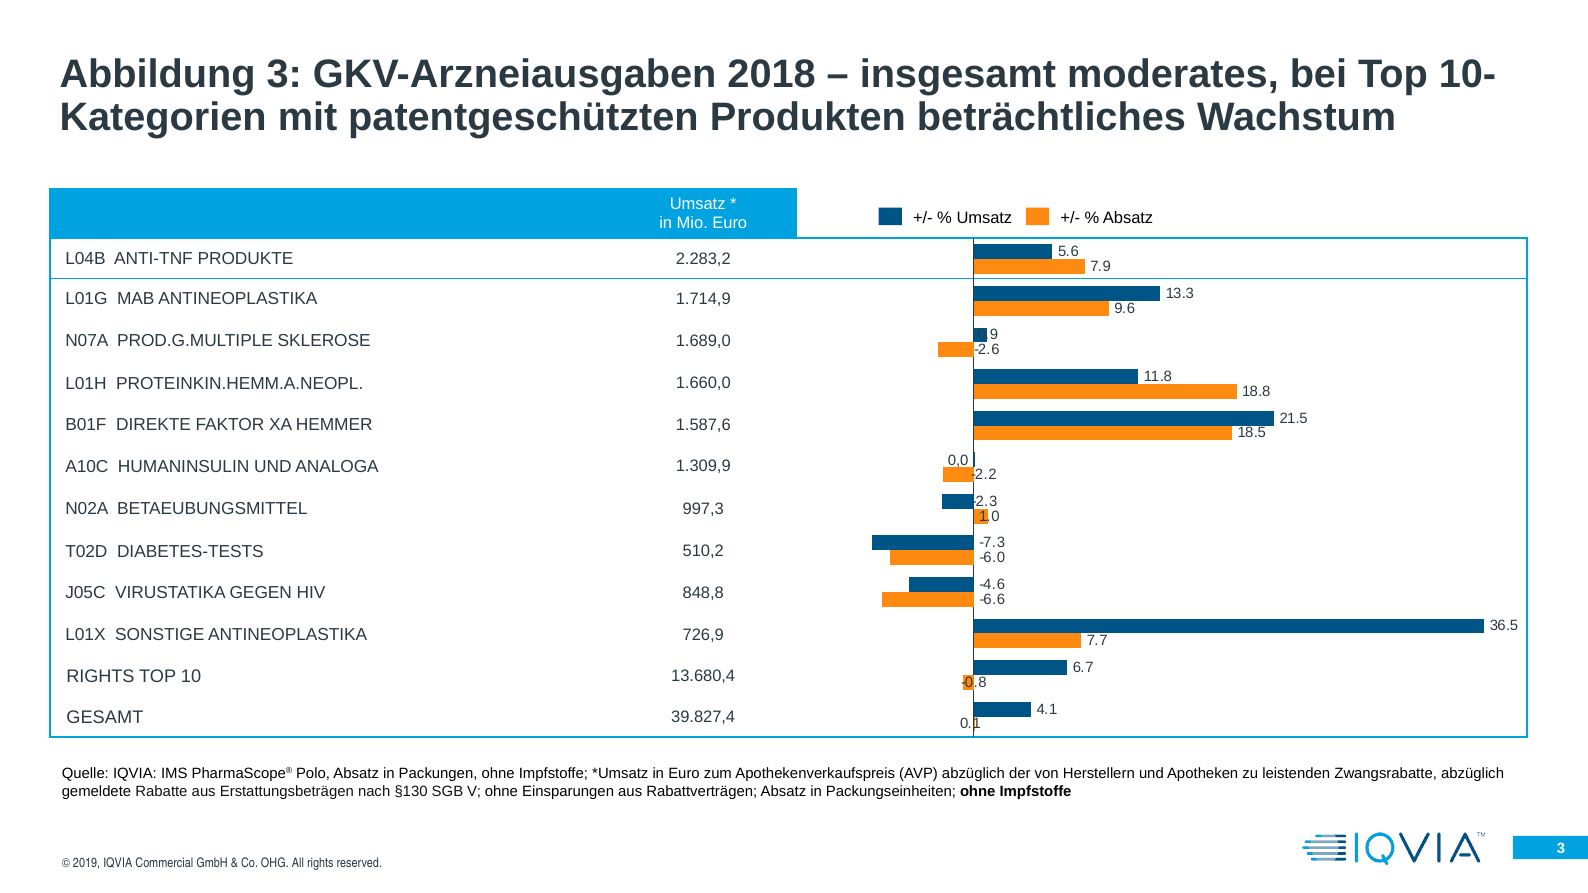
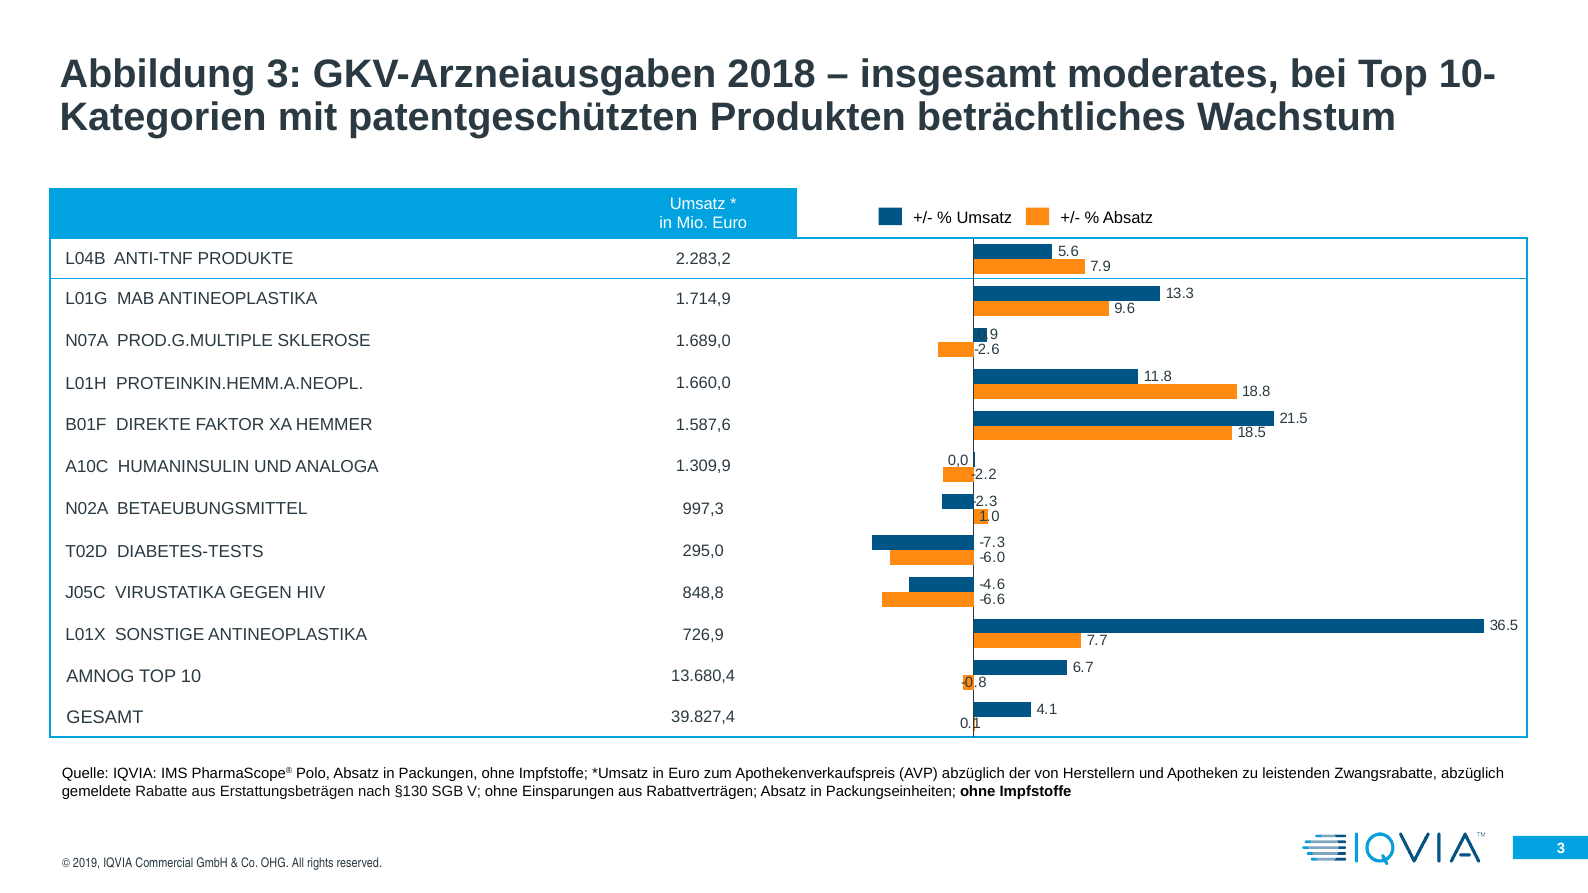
510,2: 510,2 -> 295,0
RIGHTS at (100, 677): RIGHTS -> AMNOG
